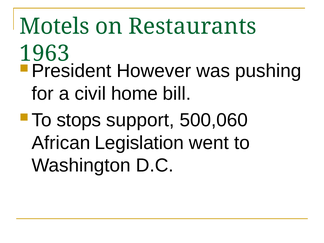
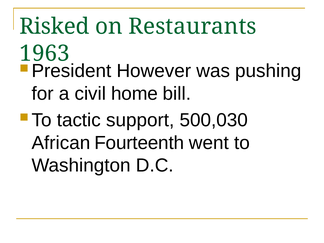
Motels: Motels -> Risked
stops: stops -> tactic
500,060: 500,060 -> 500,030
Legislation: Legislation -> Fourteenth
